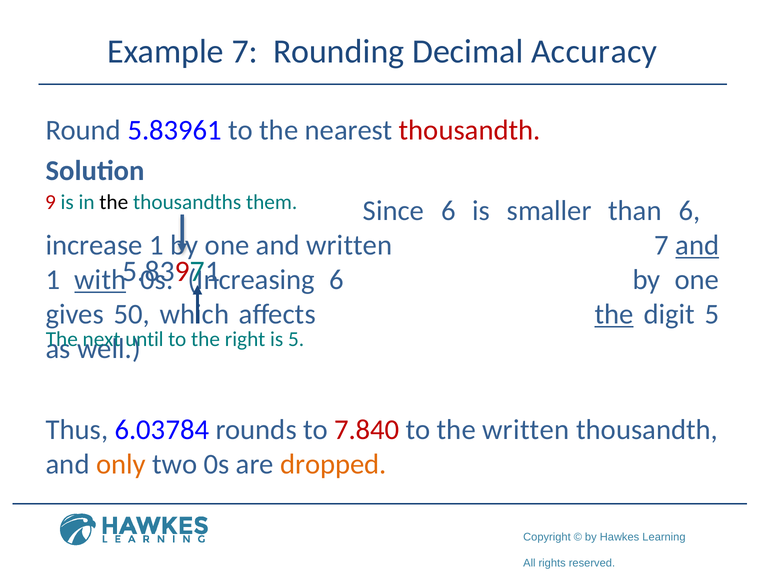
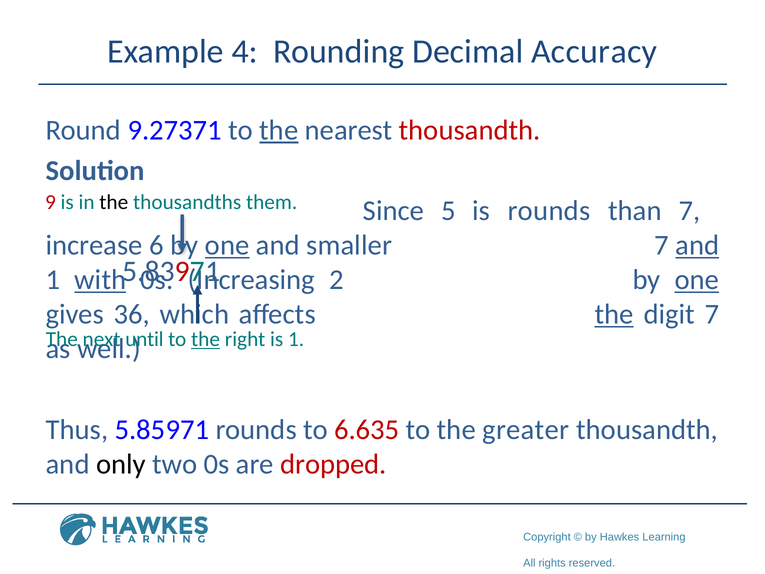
Example 7: 7 -> 4
5.83961: 5.83961 -> 9.27371
the at (279, 130) underline: none -> present
Since 6: 6 -> 5
is smaller: smaller -> rounds
than 6: 6 -> 7
increase 1: 1 -> 6
one at (227, 245) underline: none -> present
and written: written -> smaller
Increasing 6: 6 -> 2
one at (697, 280) underline: none -> present
50: 50 -> 36
digit 5: 5 -> 7
the at (206, 339) underline: none -> present
is 5: 5 -> 1
6.03784: 6.03784 -> 5.85971
7.840: 7.840 -> 6.635
the written: written -> greater
only colour: orange -> black
dropped colour: orange -> red
